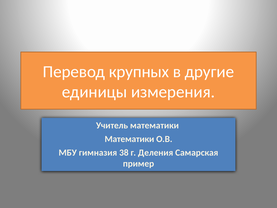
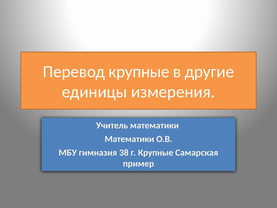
Перевод крупных: крупных -> крупные
г Деления: Деления -> Крупные
